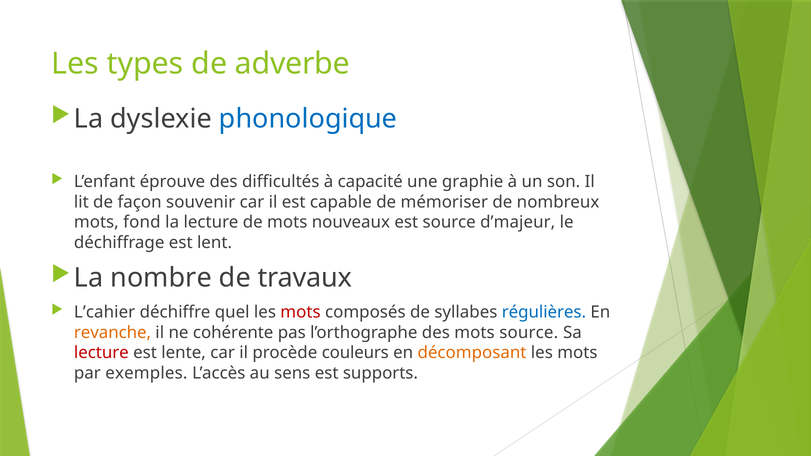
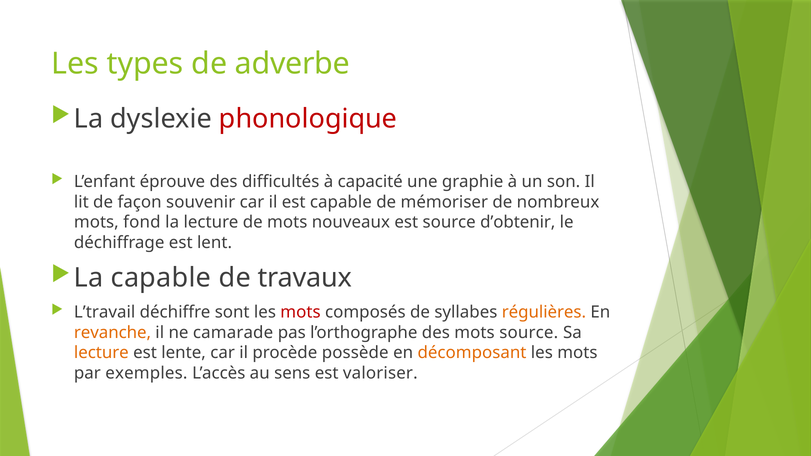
phonologique colour: blue -> red
d’majeur: d’majeur -> d’obtenir
La nombre: nombre -> capable
L’cahier: L’cahier -> L’travail
quel: quel -> sont
régulières colour: blue -> orange
cohérente: cohérente -> camarade
lecture at (101, 353) colour: red -> orange
couleurs: couleurs -> possède
supports: supports -> valoriser
